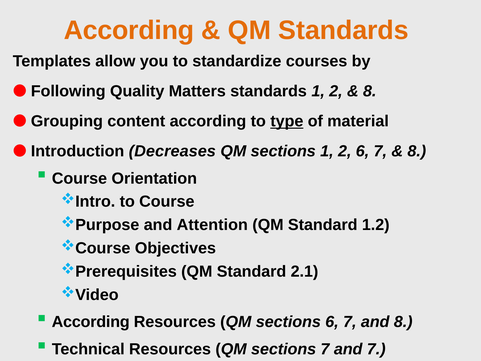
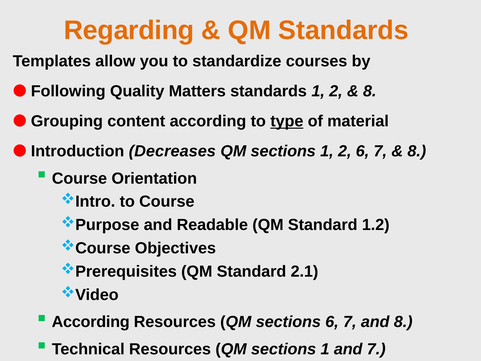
According at (129, 30): According -> Regarding
Attention: Attention -> Readable
Resources QM sections 7: 7 -> 1
